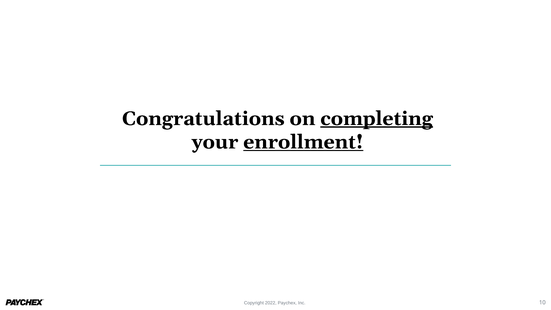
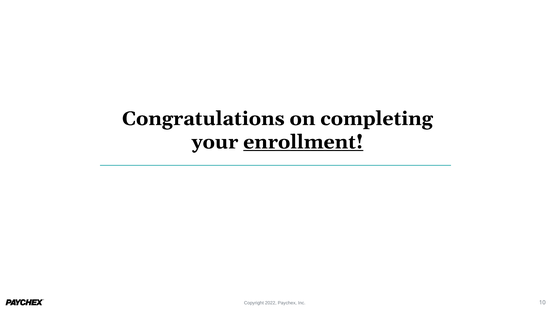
completing underline: present -> none
